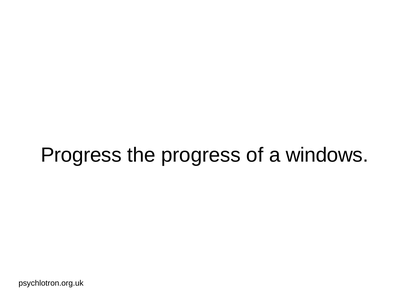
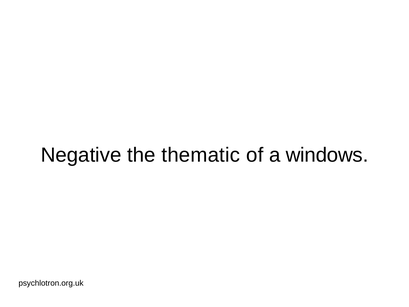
Progress at (81, 155): Progress -> Negative
the progress: progress -> thematic
